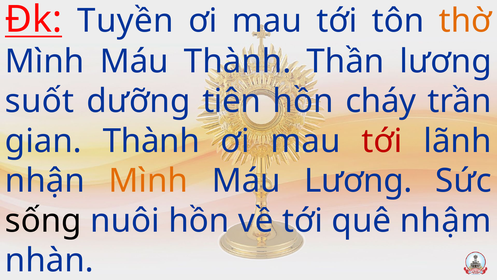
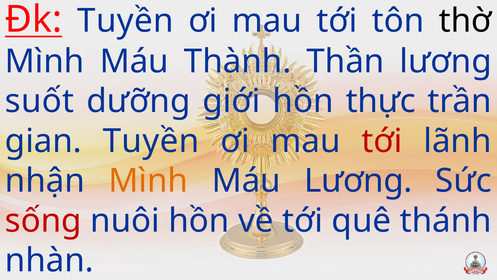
thờ colour: orange -> black
tiên: tiên -> giới
cháy: cháy -> thực
gian Thành: Thành -> Tuyền
sống colour: black -> red
nhậm: nhậm -> thánh
